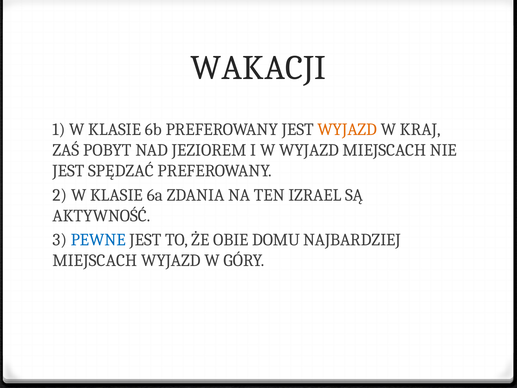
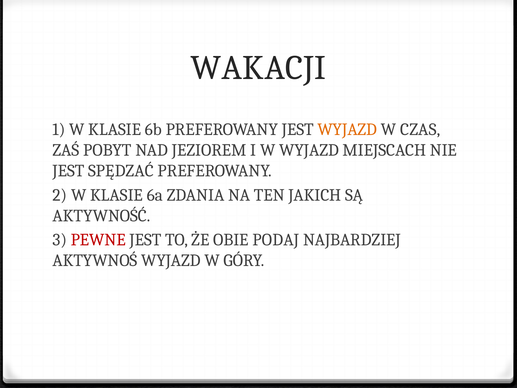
KRAJ: KRAJ -> CZAS
IZRAEL: IZRAEL -> JAKICH
PEWNE colour: blue -> red
DOMU: DOMU -> PODAJ
MIEJSCACH at (95, 260): MIEJSCACH -> AKTYWNOŚ
